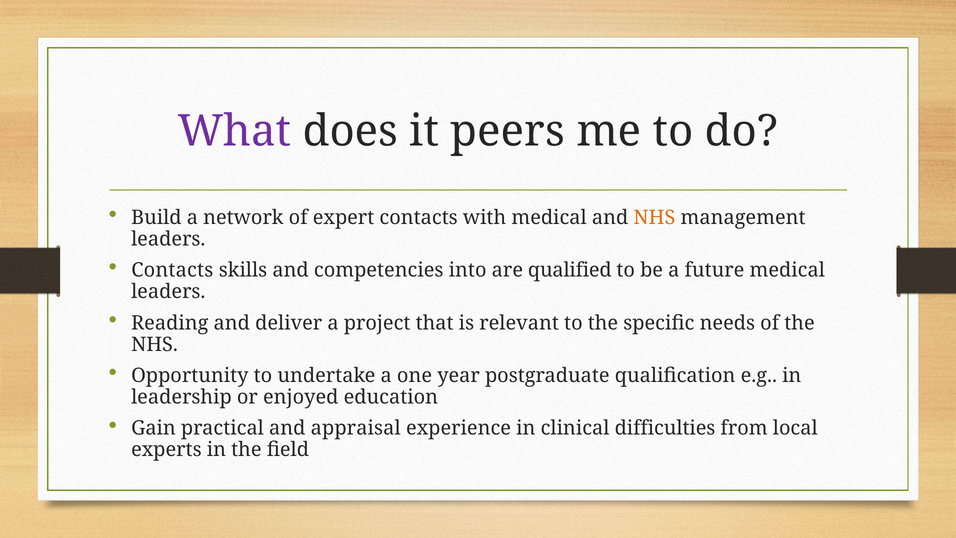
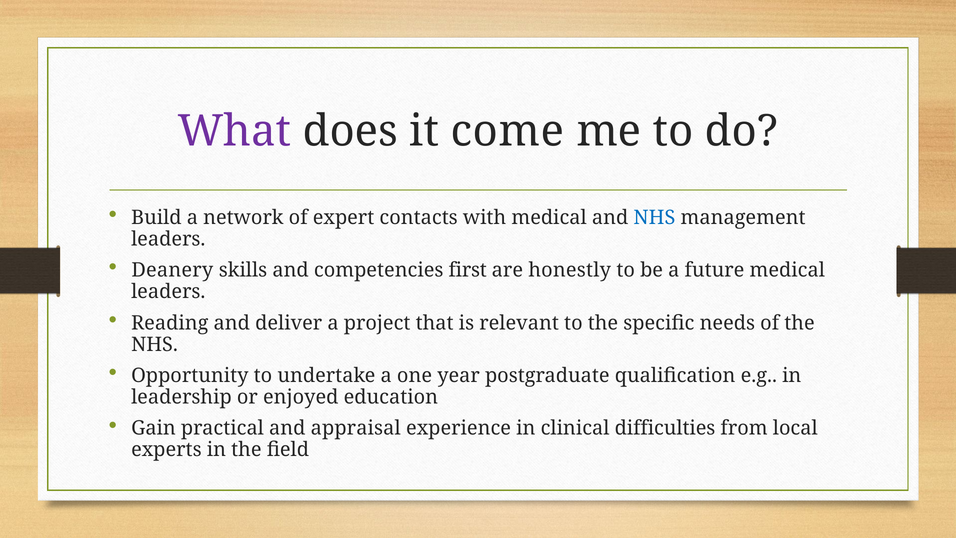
peers: peers -> come
NHS at (654, 217) colour: orange -> blue
Contacts at (172, 270): Contacts -> Deanery
into: into -> first
qualified: qualified -> honestly
